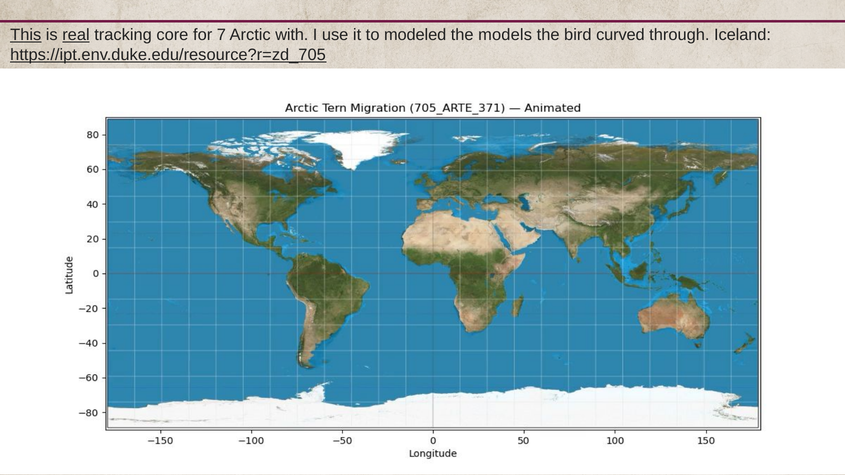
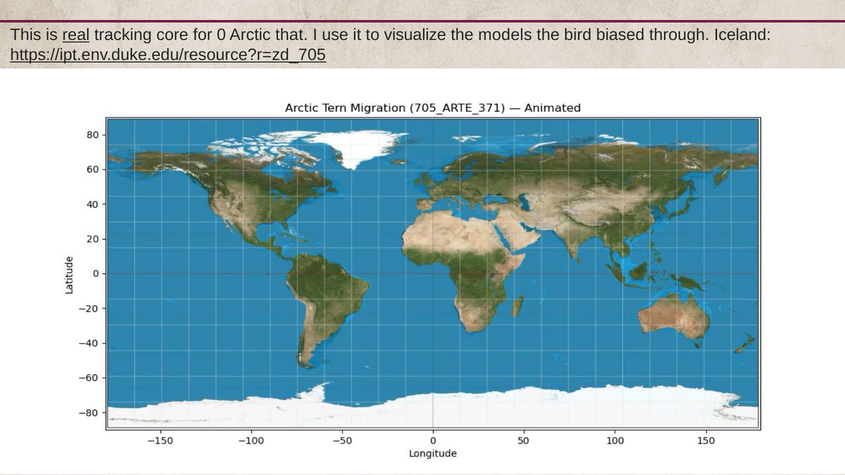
This underline: present -> none
7: 7 -> 0
with: with -> that
modeled: modeled -> visualize
curved: curved -> biased
